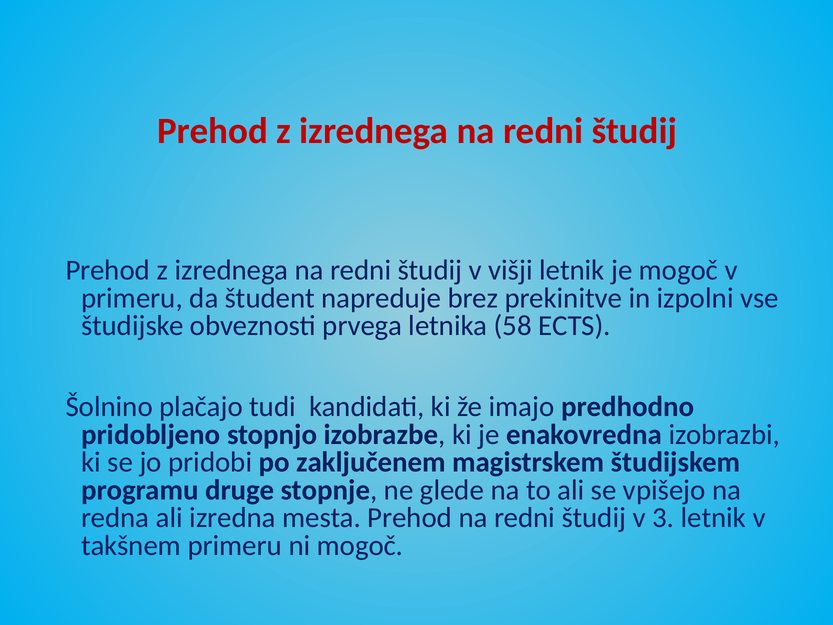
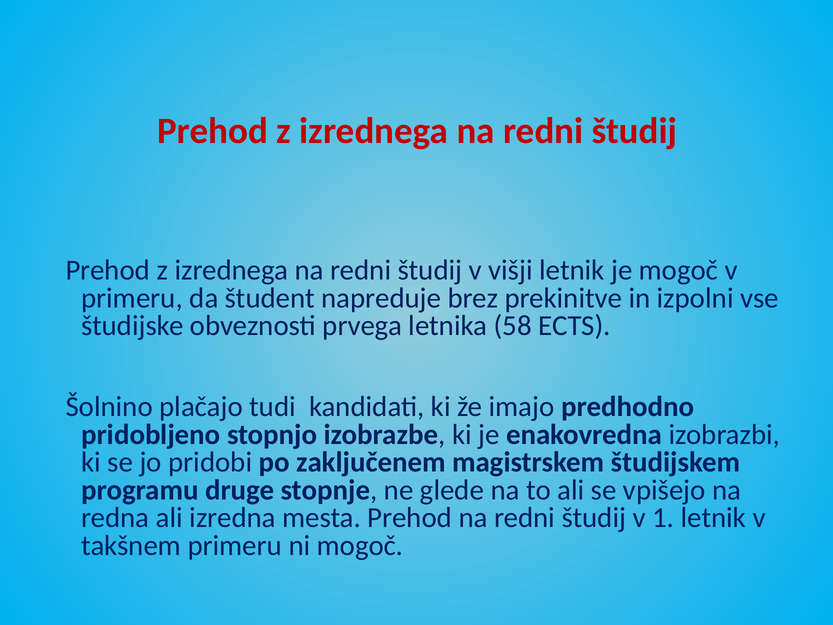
3: 3 -> 1
